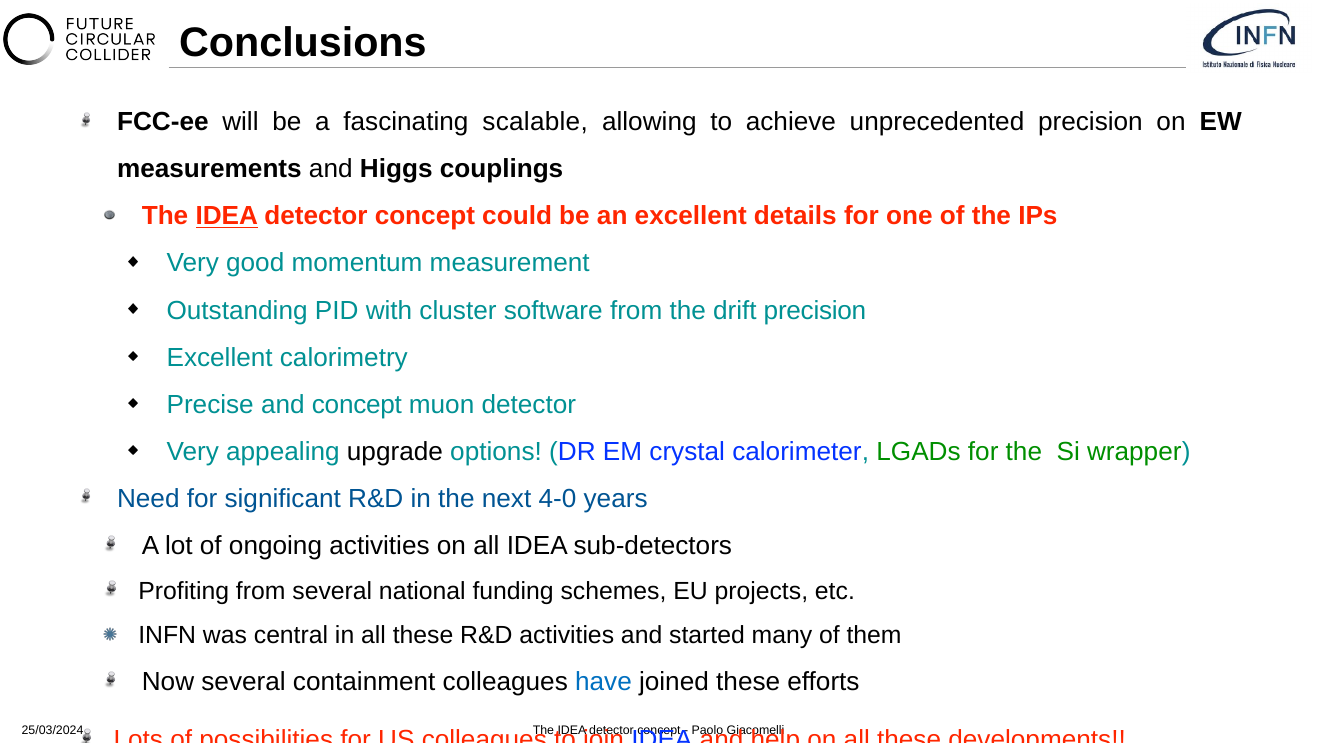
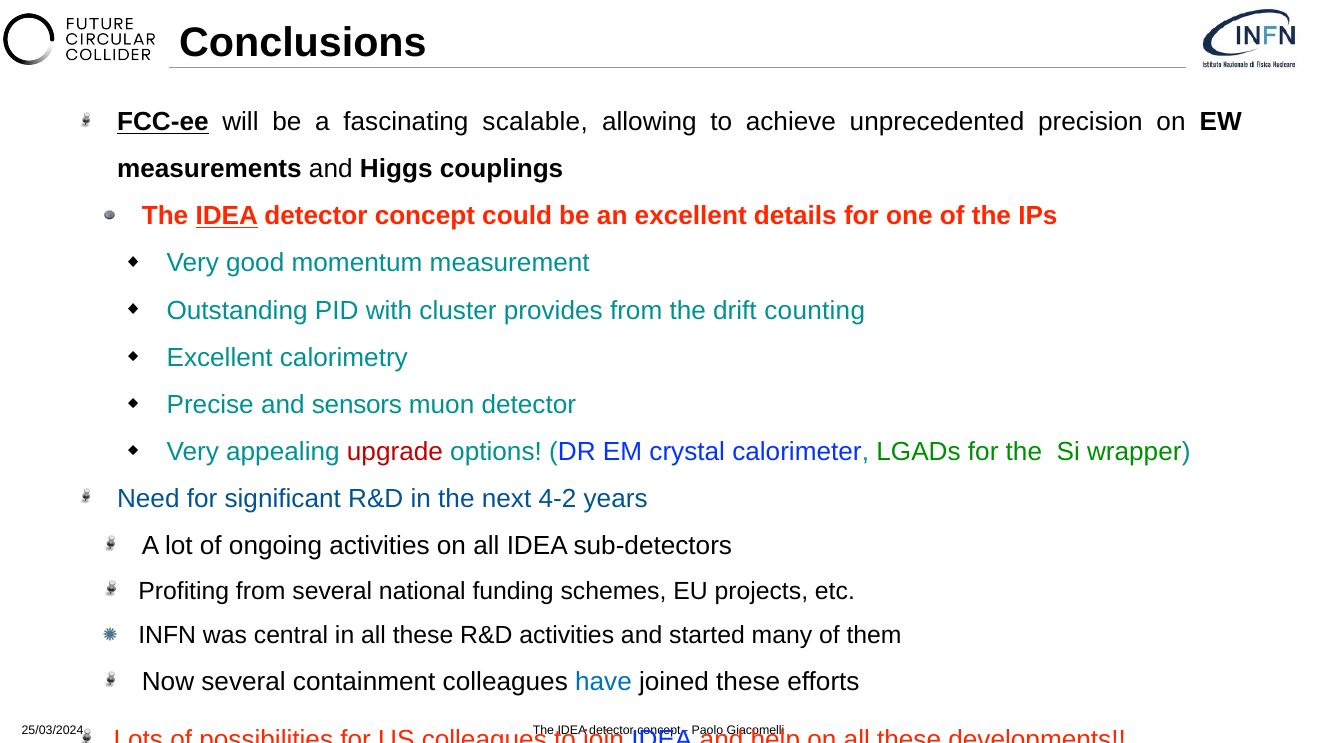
FCC-ee underline: none -> present
software: software -> provides
drift precision: precision -> counting
and concept: concept -> sensors
upgrade colour: black -> red
4-0: 4-0 -> 4-2
